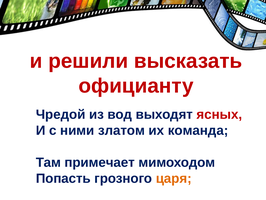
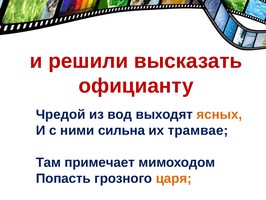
ясных colour: red -> orange
златом: златом -> сильна
команда: команда -> трамвае
